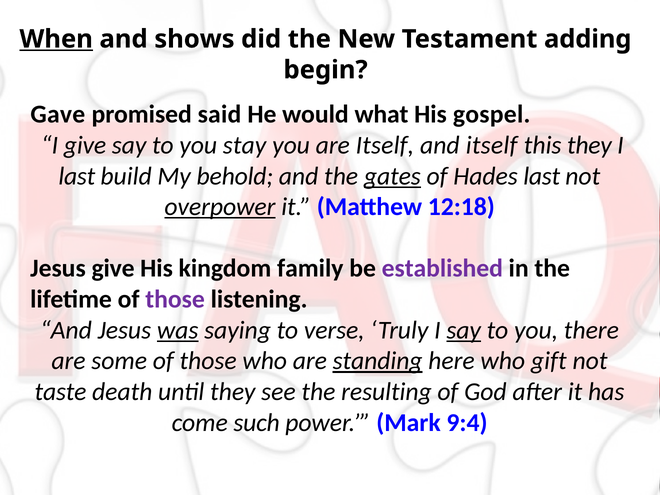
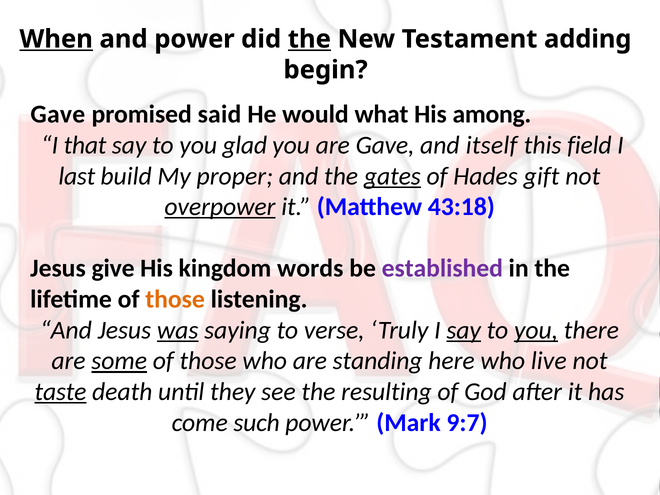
and shows: shows -> power
the at (309, 39) underline: none -> present
gospel: gospel -> among
I give: give -> that
stay: stay -> glad
are Itself: Itself -> Gave
this they: they -> field
behold: behold -> proper
Hades last: last -> gift
12:18: 12:18 -> 43:18
family: family -> words
those at (175, 299) colour: purple -> orange
you at (536, 330) underline: none -> present
some underline: none -> present
standing underline: present -> none
gift: gift -> live
taste underline: none -> present
9:4: 9:4 -> 9:7
